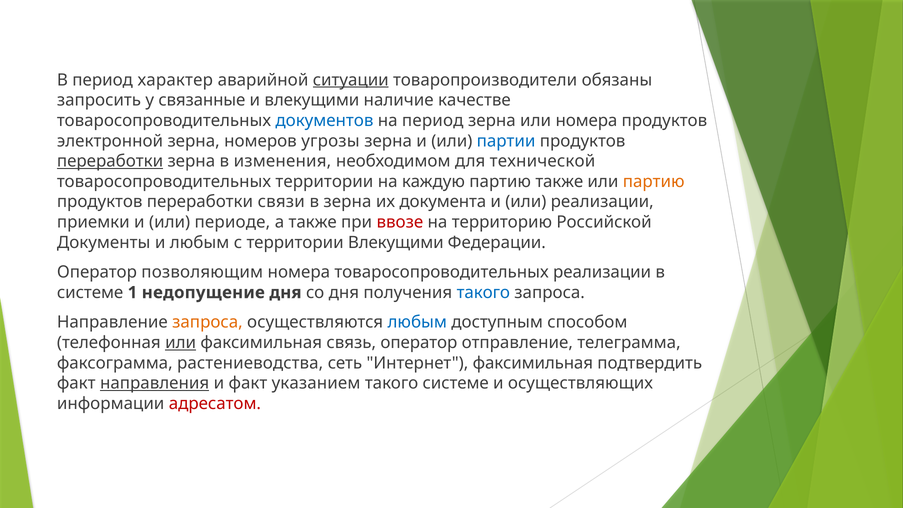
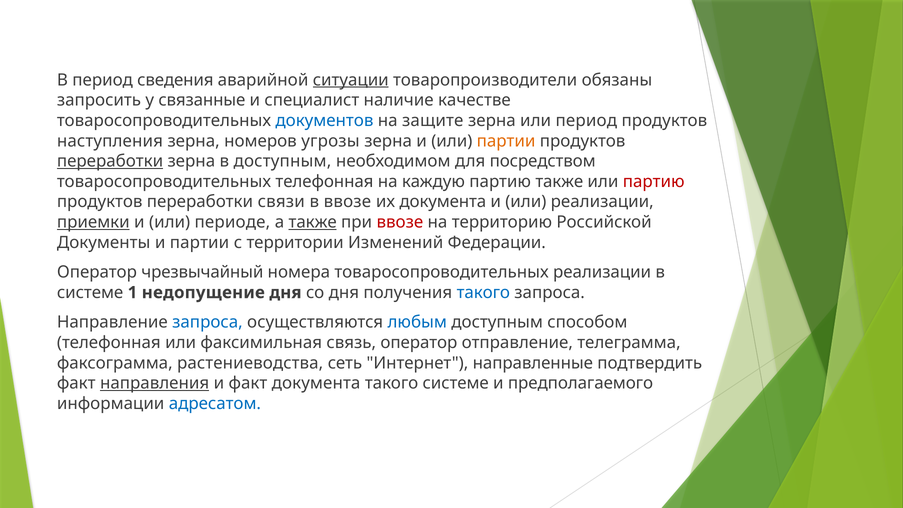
характер: характер -> сведения
и влекущими: влекущими -> специалист
на период: период -> защите
или номера: номера -> период
электронной: электронной -> наступления
партии at (506, 141) colour: blue -> orange
в изменения: изменения -> доступным
технической: технической -> посредством
товаросопроводительных территории: территории -> телефонная
партию at (654, 182) colour: orange -> red
в зерна: зерна -> ввозе
приемки underline: none -> present
также at (313, 222) underline: none -> present
и любым: любым -> партии
территории Влекущими: Влекущими -> Изменений
позволяющим: позволяющим -> чрезвычайный
запроса at (207, 322) colour: orange -> blue
или at (181, 343) underline: present -> none
Интернет факсимильная: факсимильная -> направленные
факт указанием: указанием -> документа
осуществляющих: осуществляющих -> предполагаемого
адресатом colour: red -> blue
